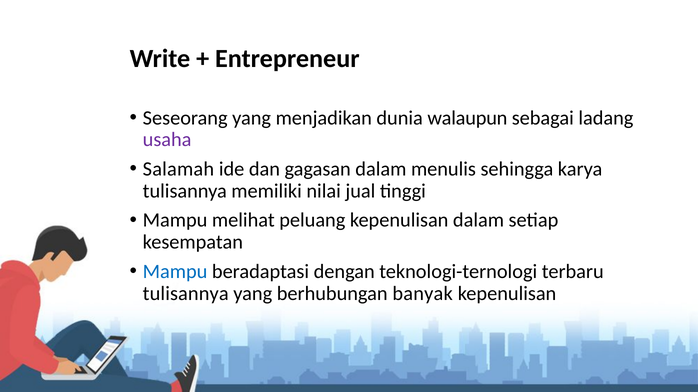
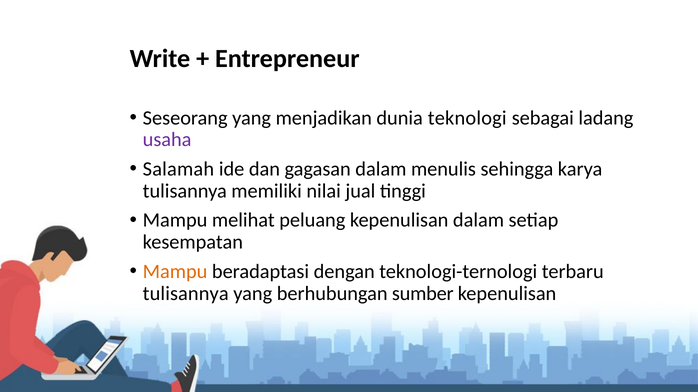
walaupun: walaupun -> teknologi
Mampu at (175, 272) colour: blue -> orange
banyak: banyak -> sumber
